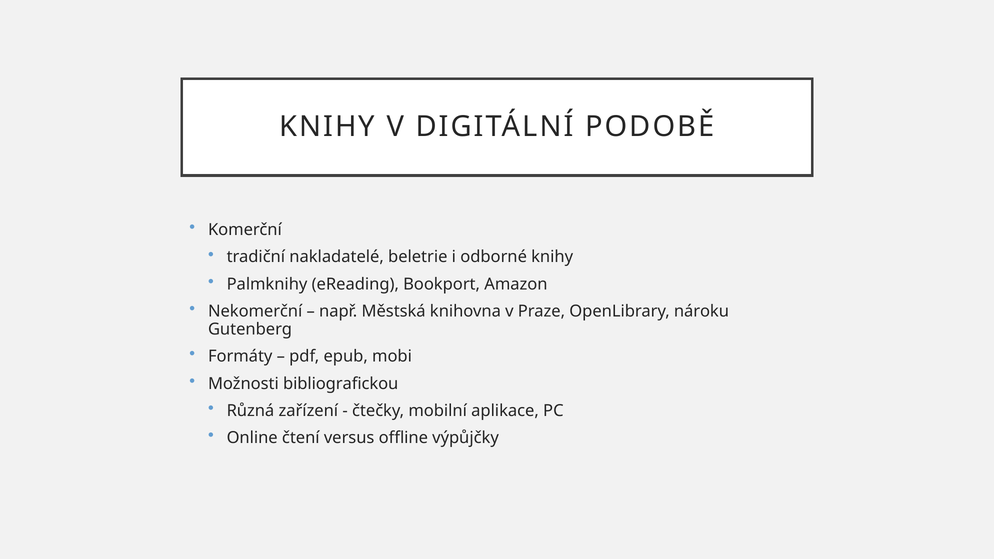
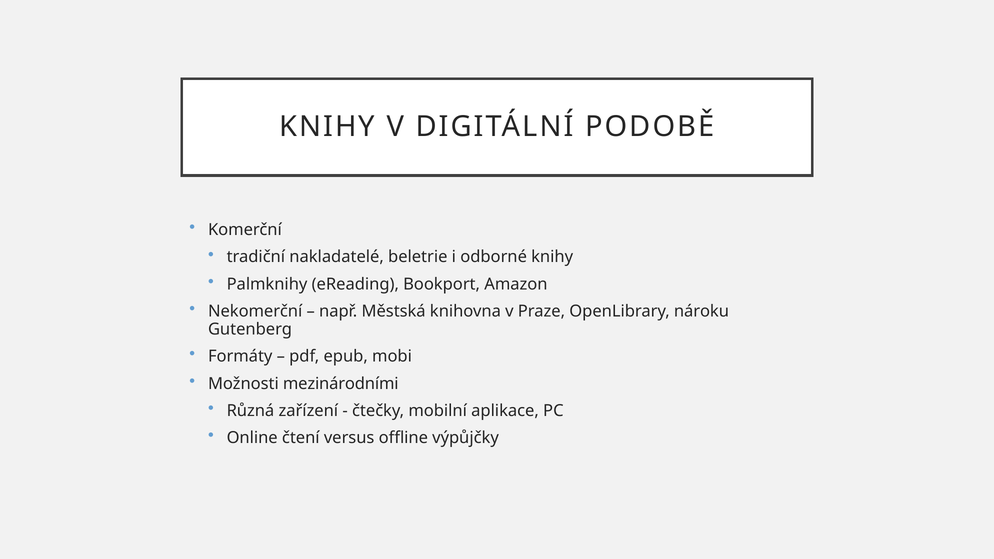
bibliografickou: bibliografickou -> mezinárodními
